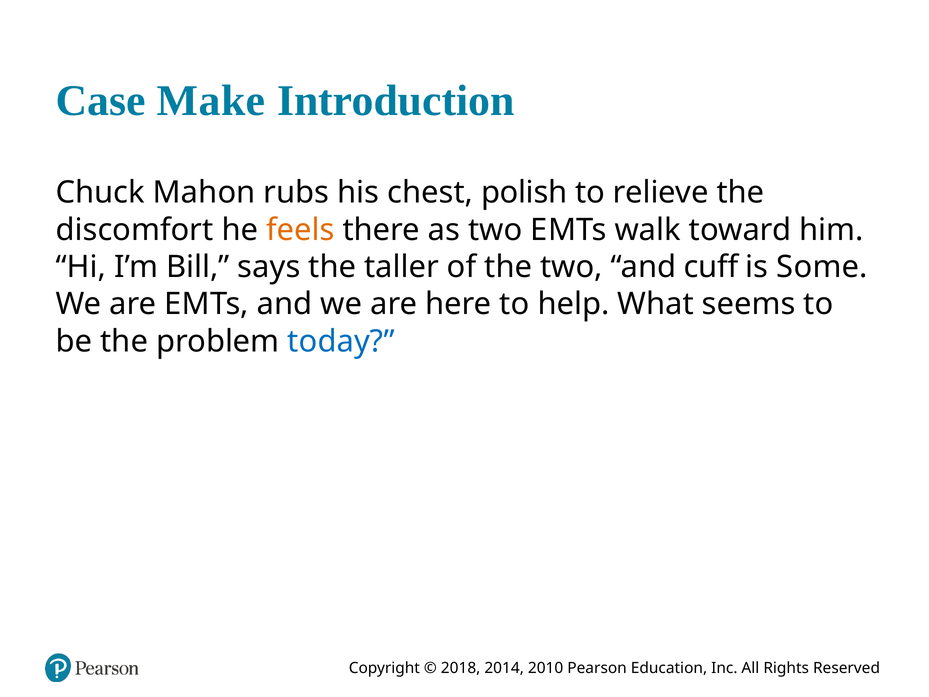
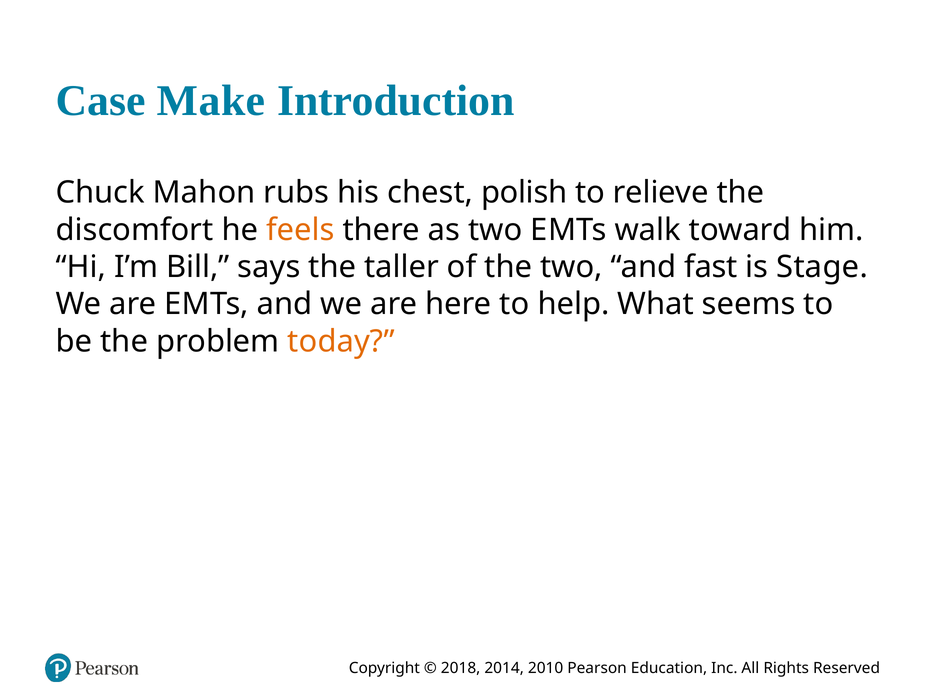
cuff: cuff -> fast
Some: Some -> Stage
today colour: blue -> orange
